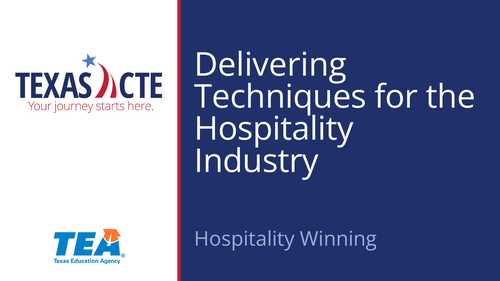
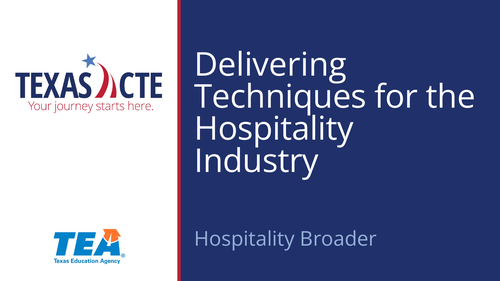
Winning: Winning -> Broader
